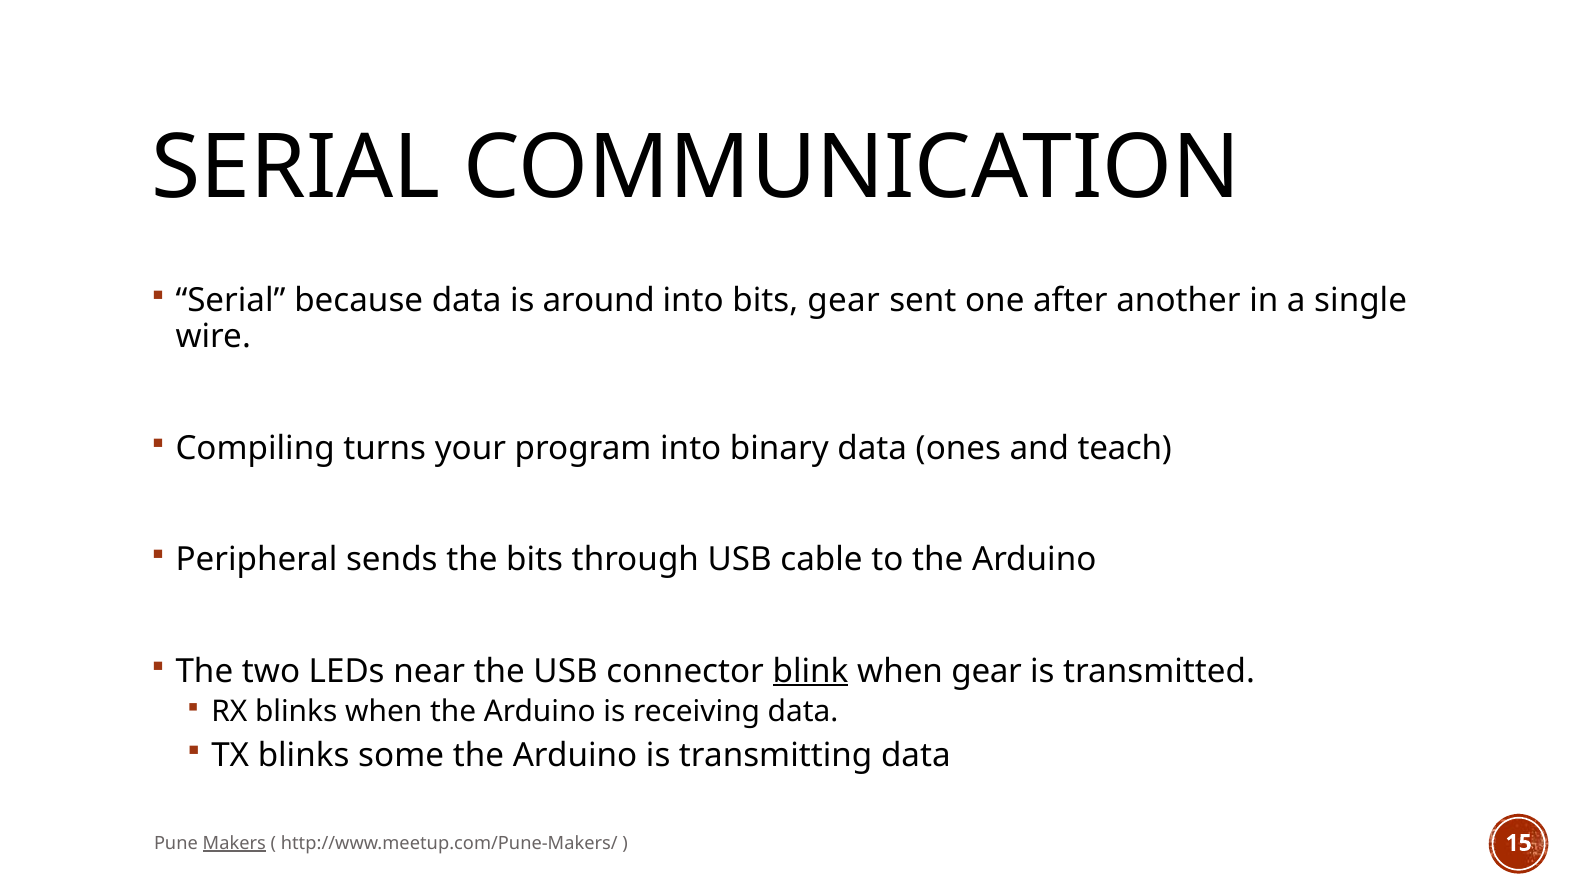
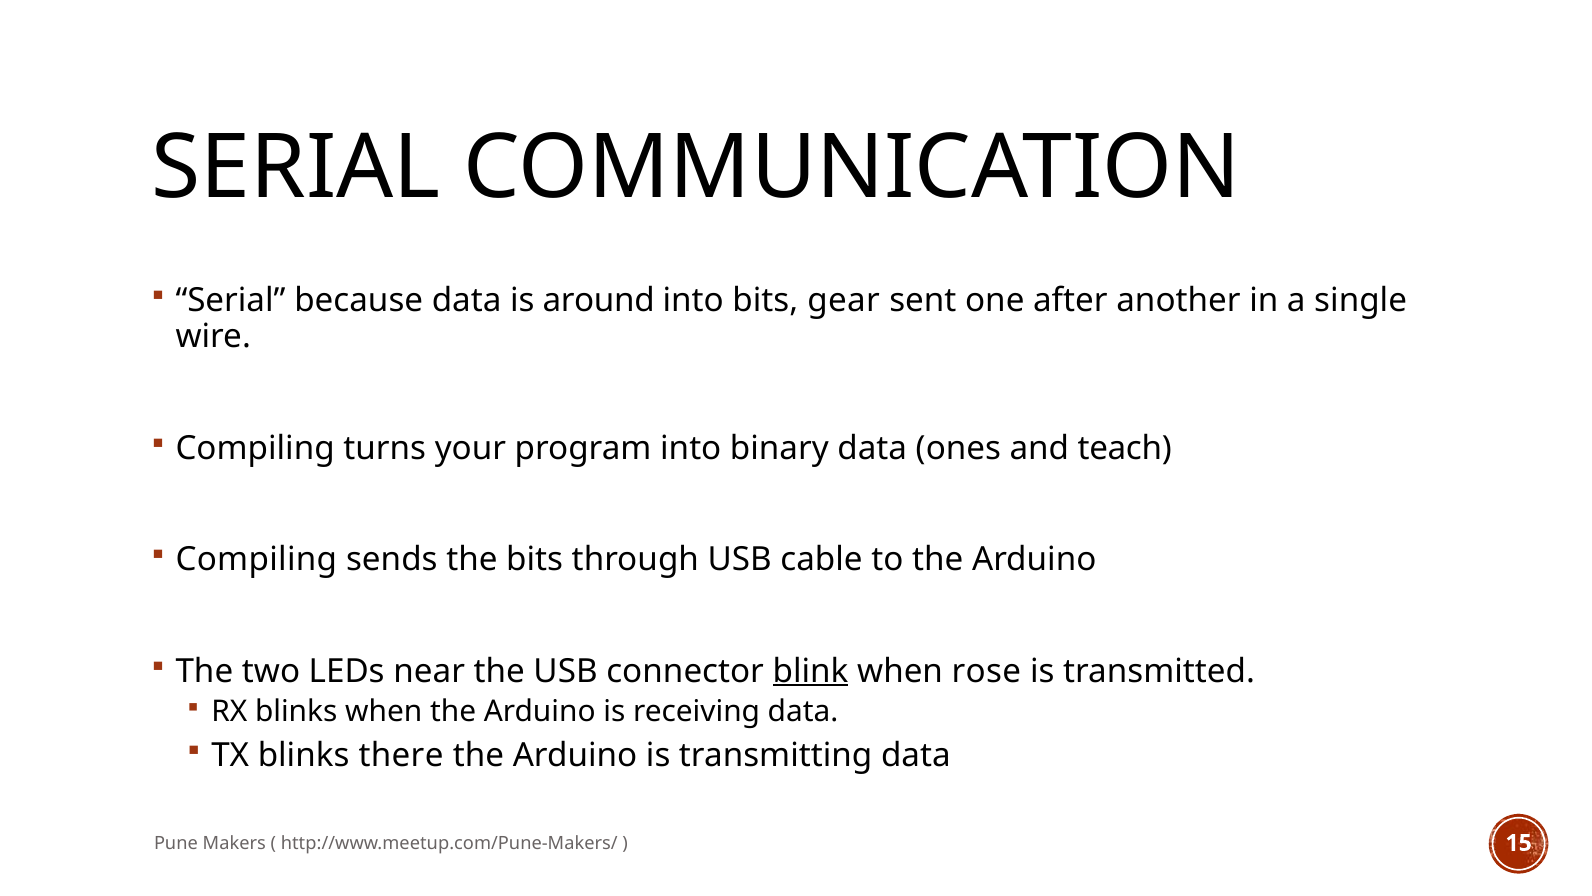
Peripheral at (256, 559): Peripheral -> Compiling
when gear: gear -> rose
some: some -> there
Makers underline: present -> none
